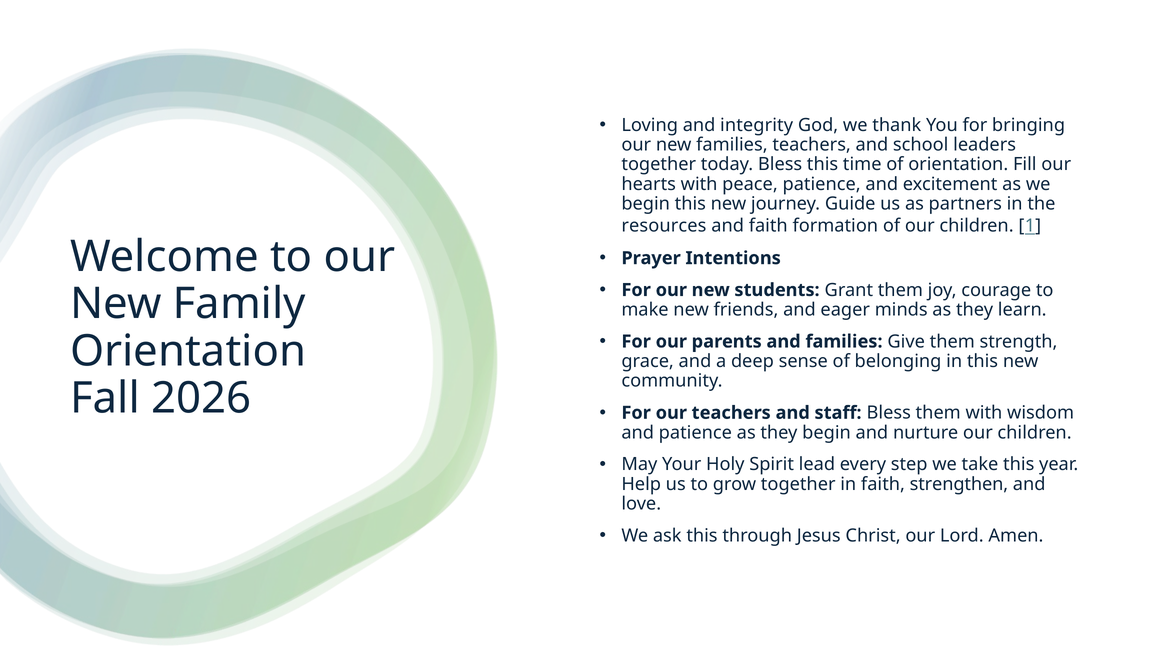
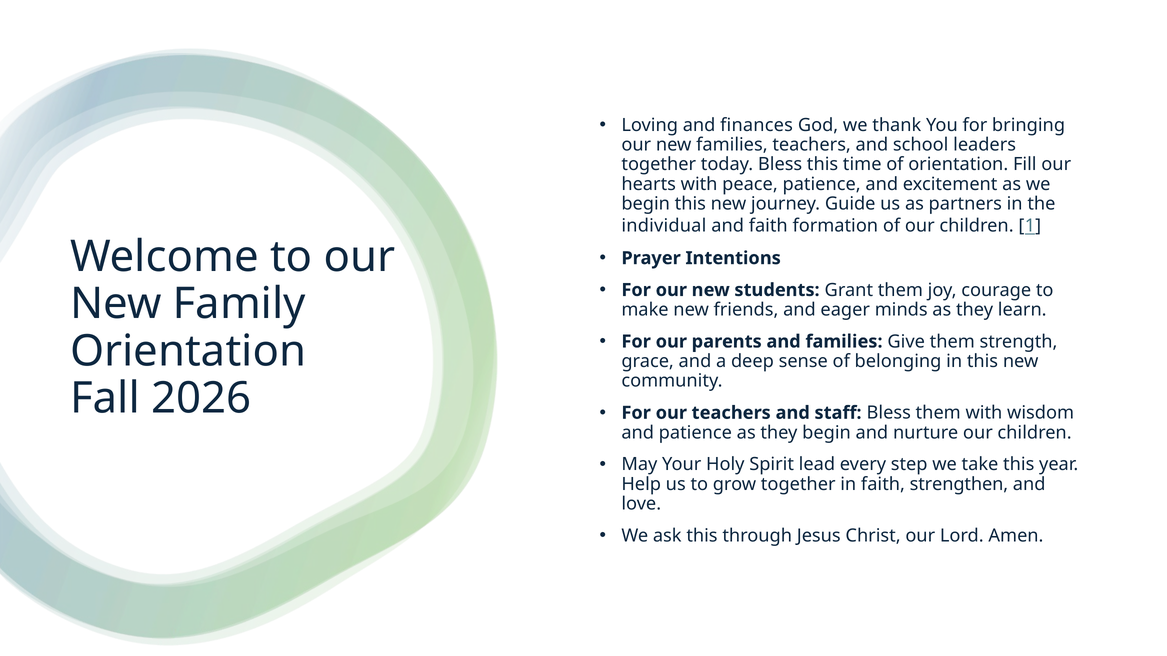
integrity: integrity -> finances
resources: resources -> individual
